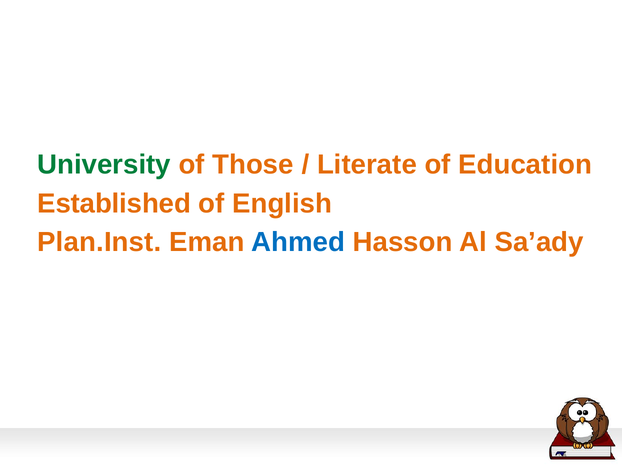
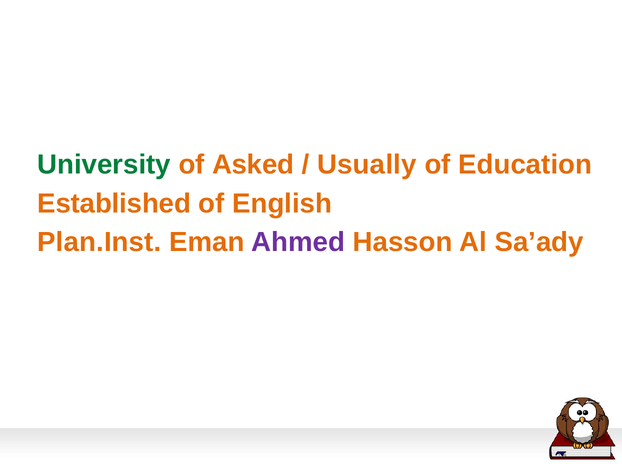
Those: Those -> Asked
Literate: Literate -> Usually
Ahmed colour: blue -> purple
